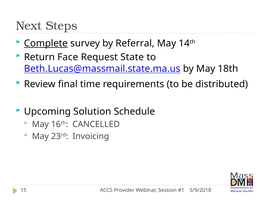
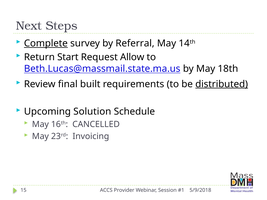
Face: Face -> Start
State: State -> Allow
time: time -> built
distributed underline: none -> present
